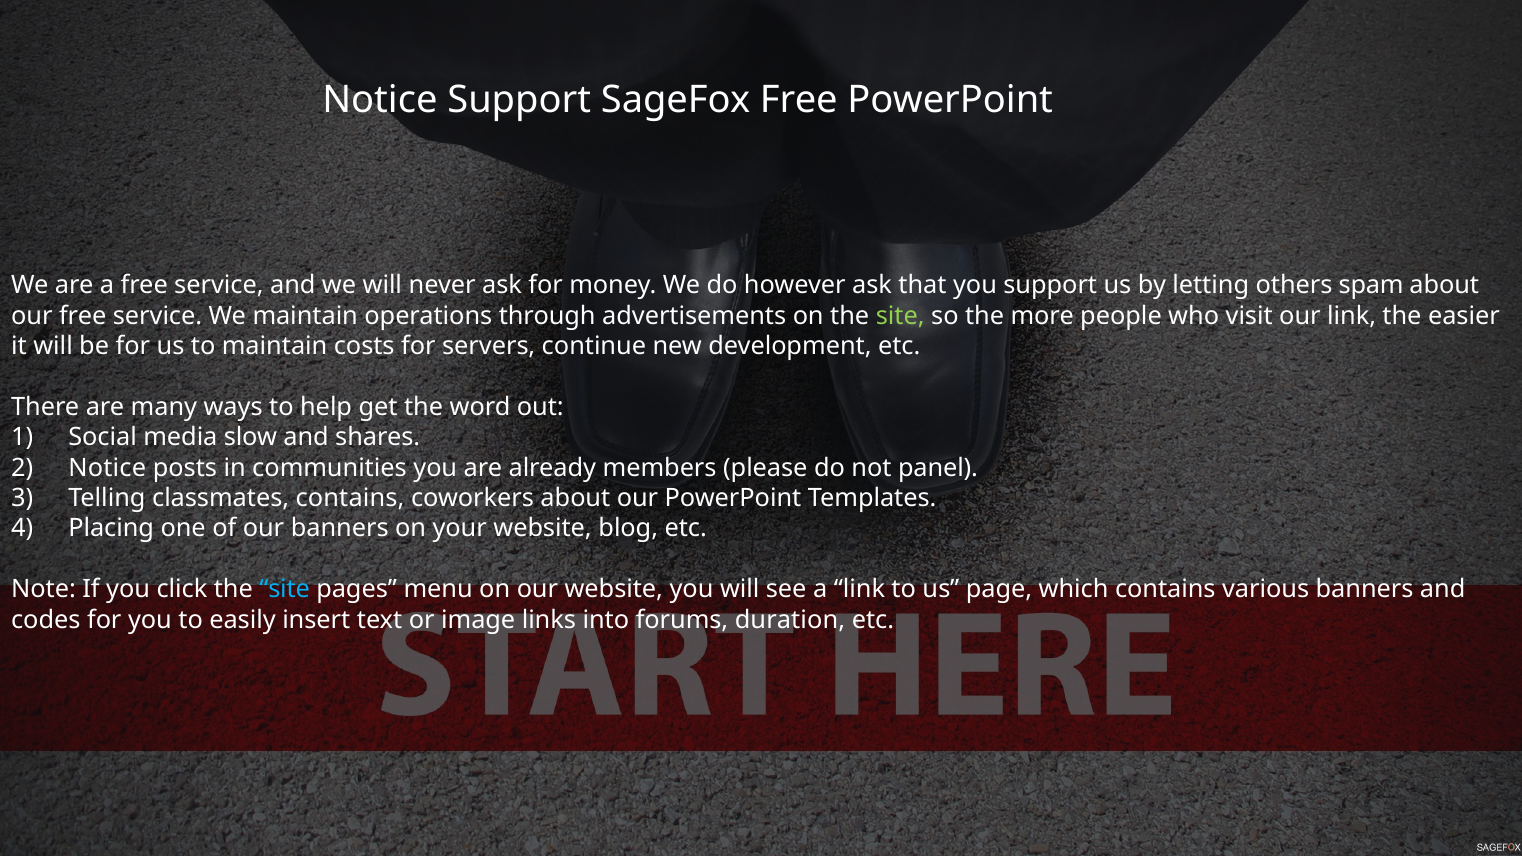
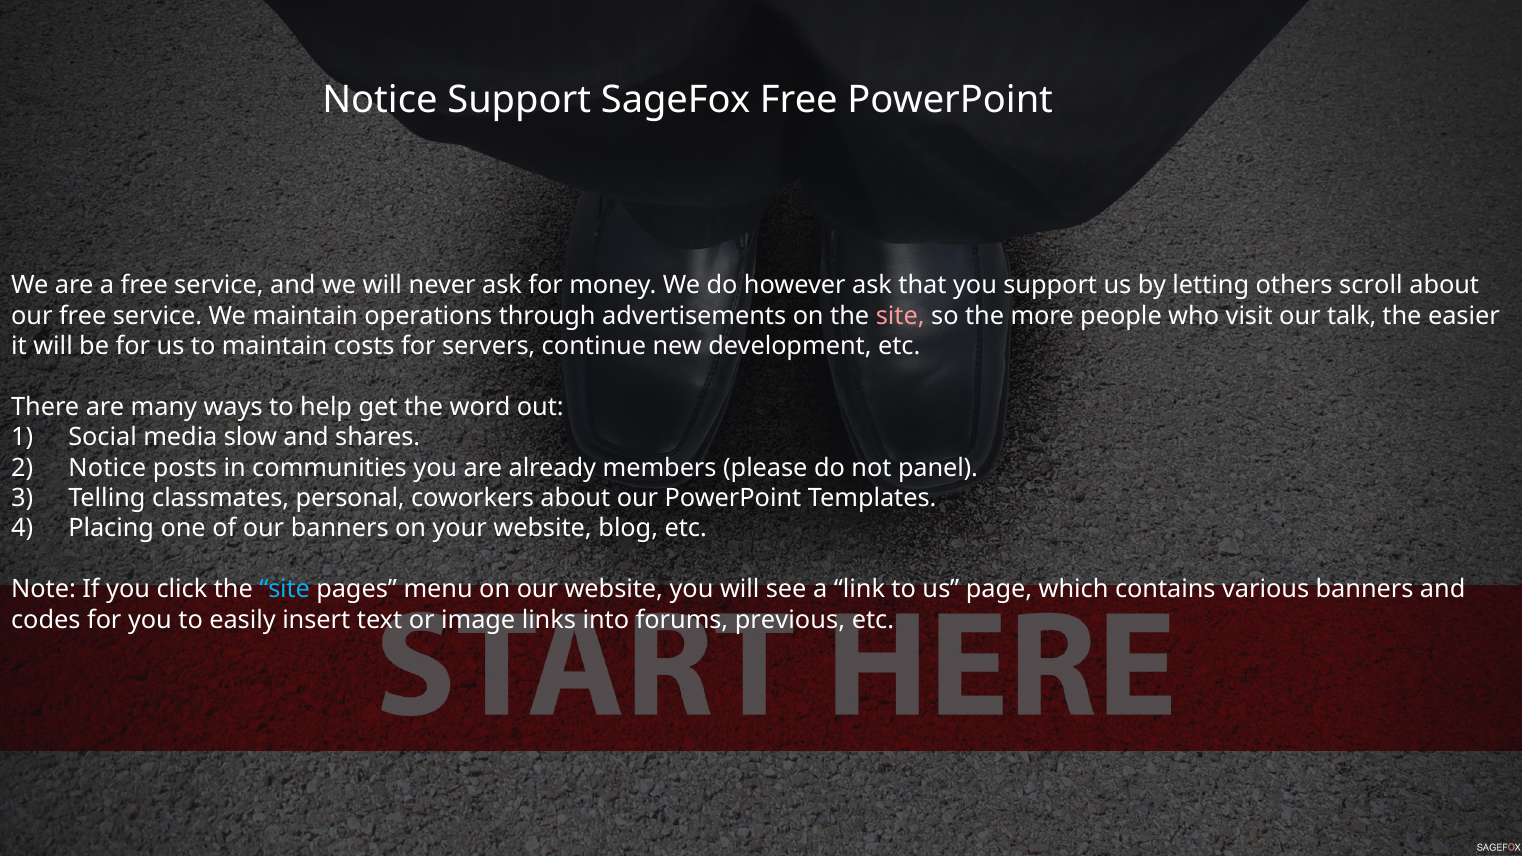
spam: spam -> scroll
site at (900, 316) colour: light green -> pink
our link: link -> talk
classmates contains: contains -> personal
duration: duration -> previous
